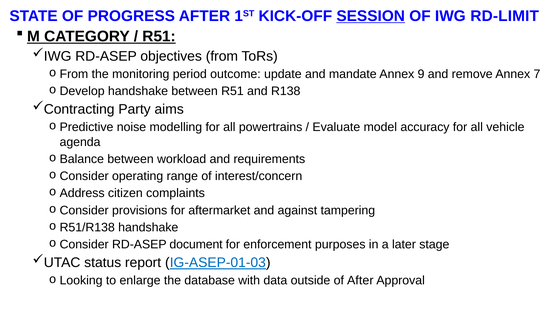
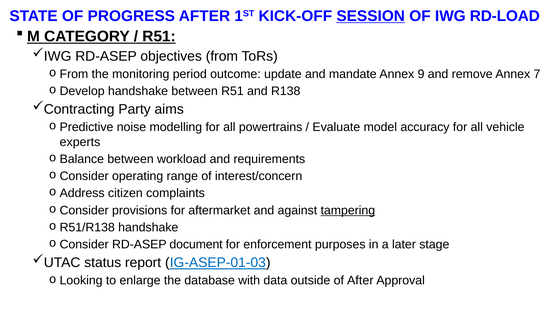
RD-LIMIT: RD-LIMIT -> RD-LOAD
agenda: agenda -> experts
tampering underline: none -> present
